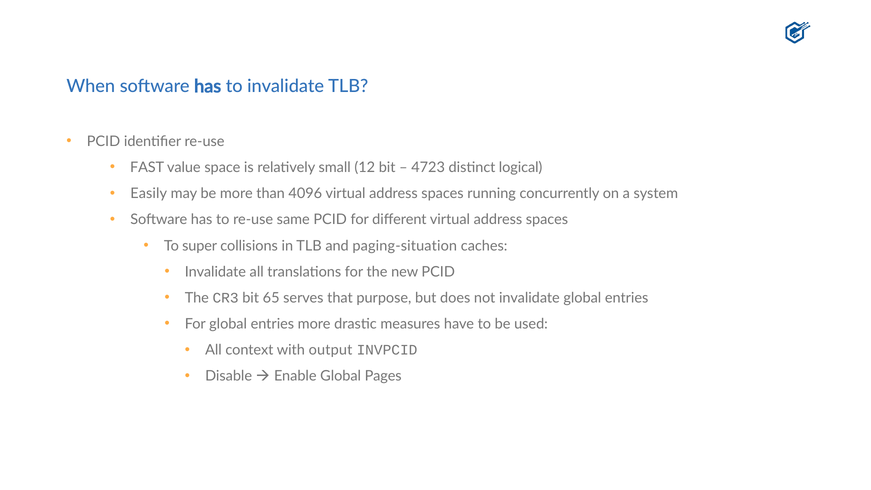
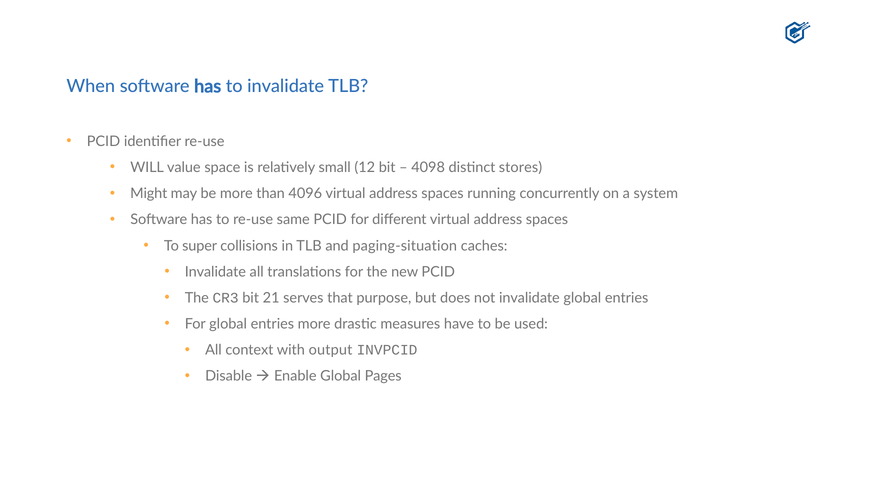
FAST: FAST -> WILL
4723: 4723 -> 4098
logical: logical -> stores
Easily: Easily -> Might
65: 65 -> 21
